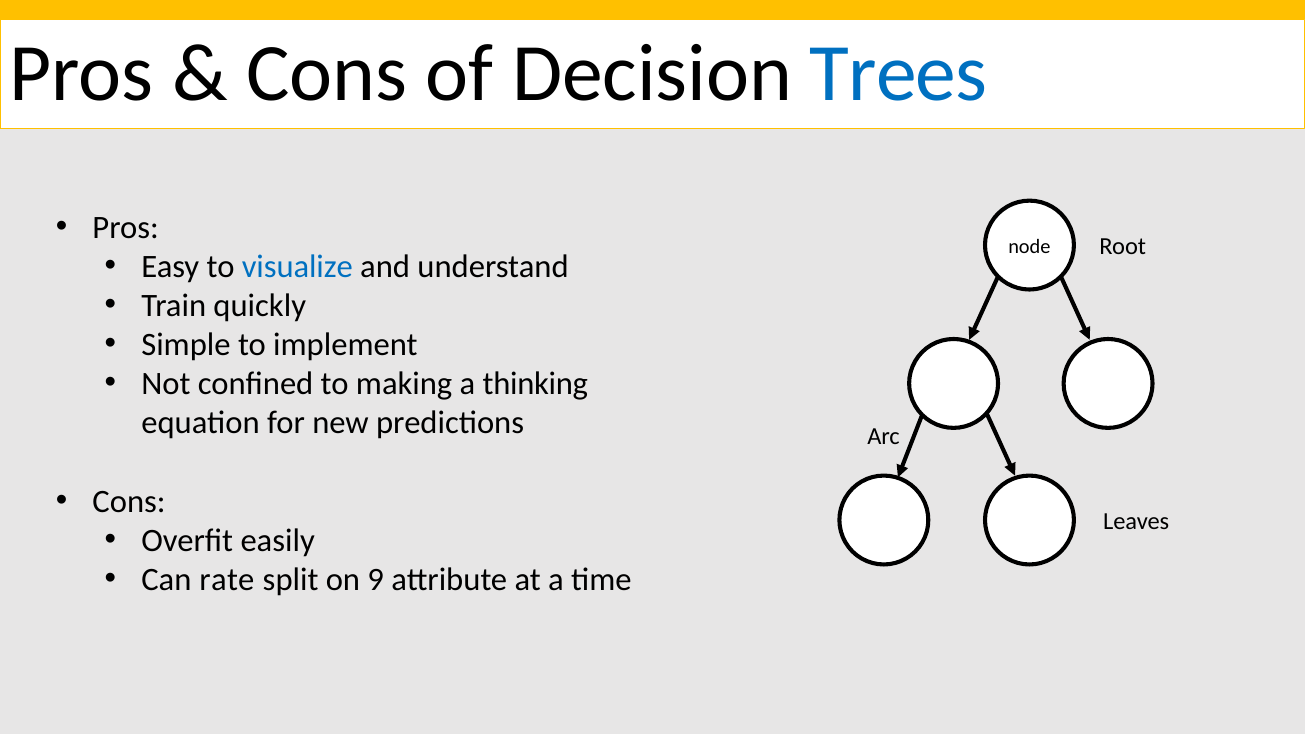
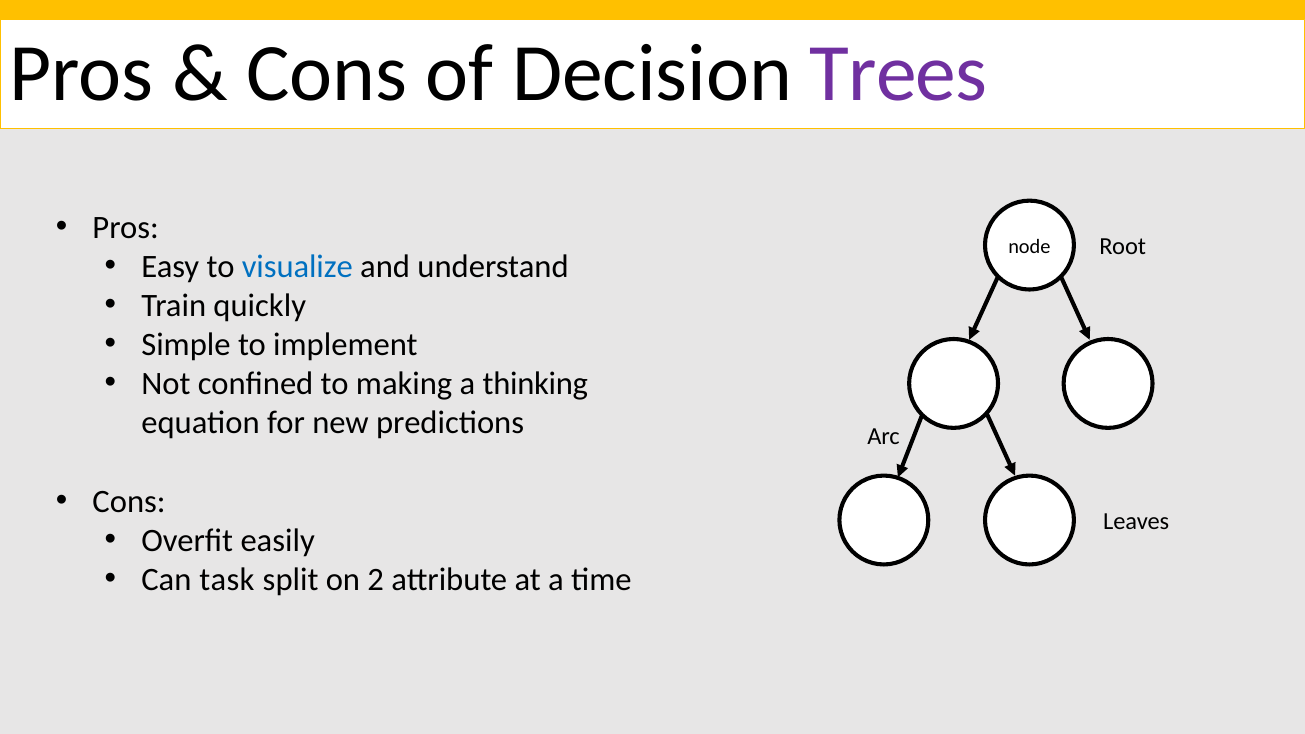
Trees colour: blue -> purple
rate: rate -> task
9: 9 -> 2
